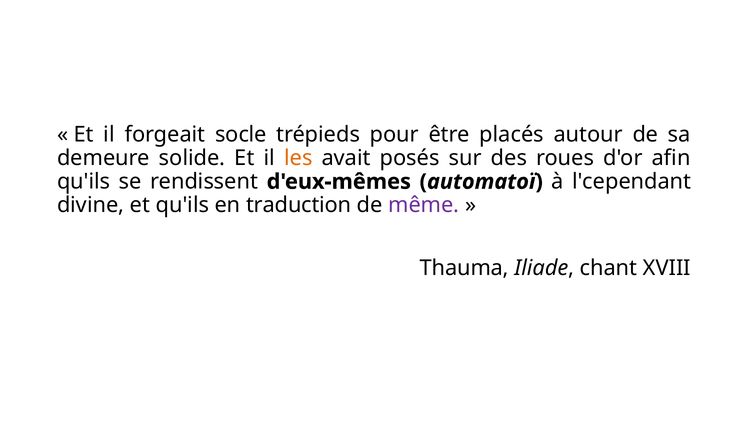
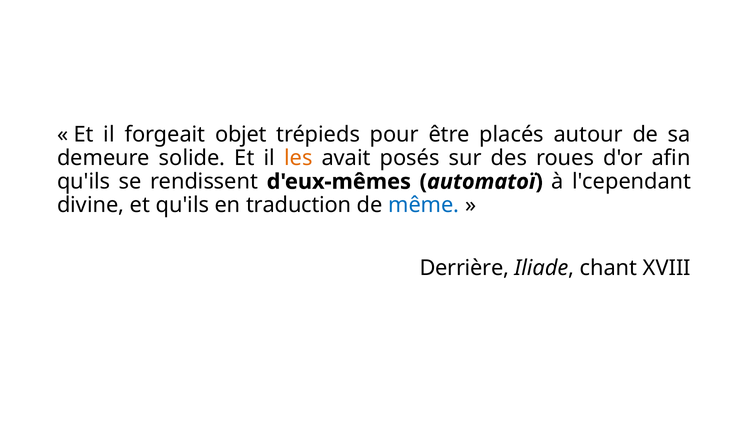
socle: socle -> objet
même colour: purple -> blue
Thauma: Thauma -> Derrière
